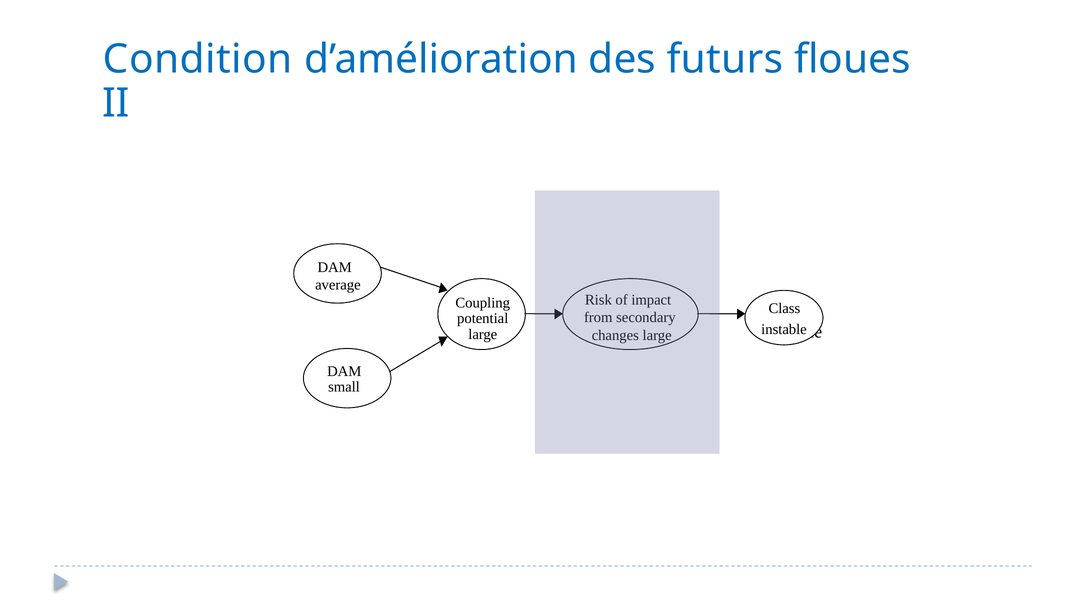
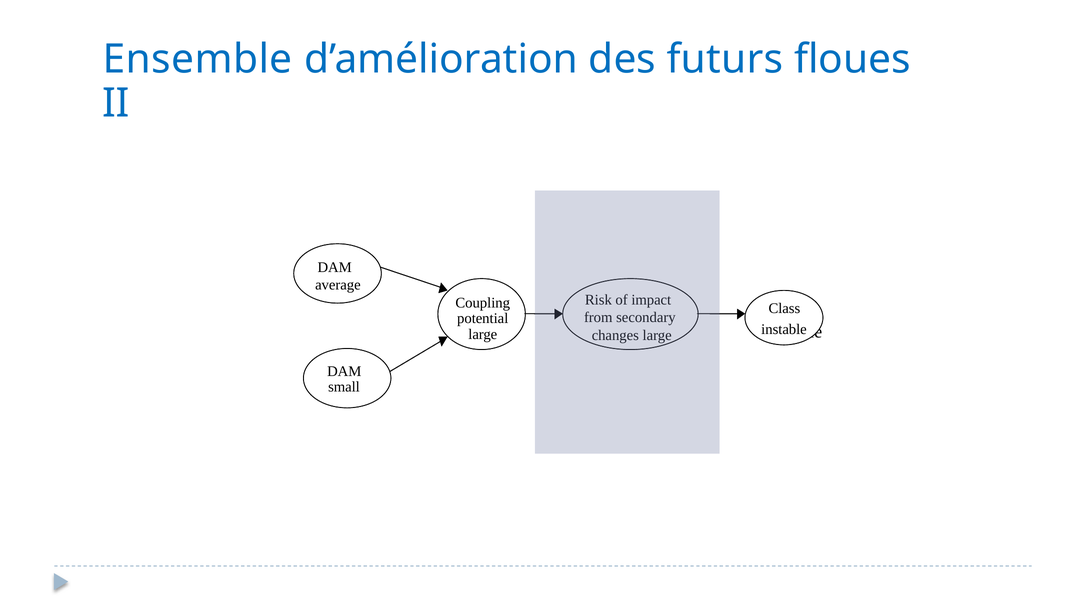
Condition: Condition -> Ensemble
